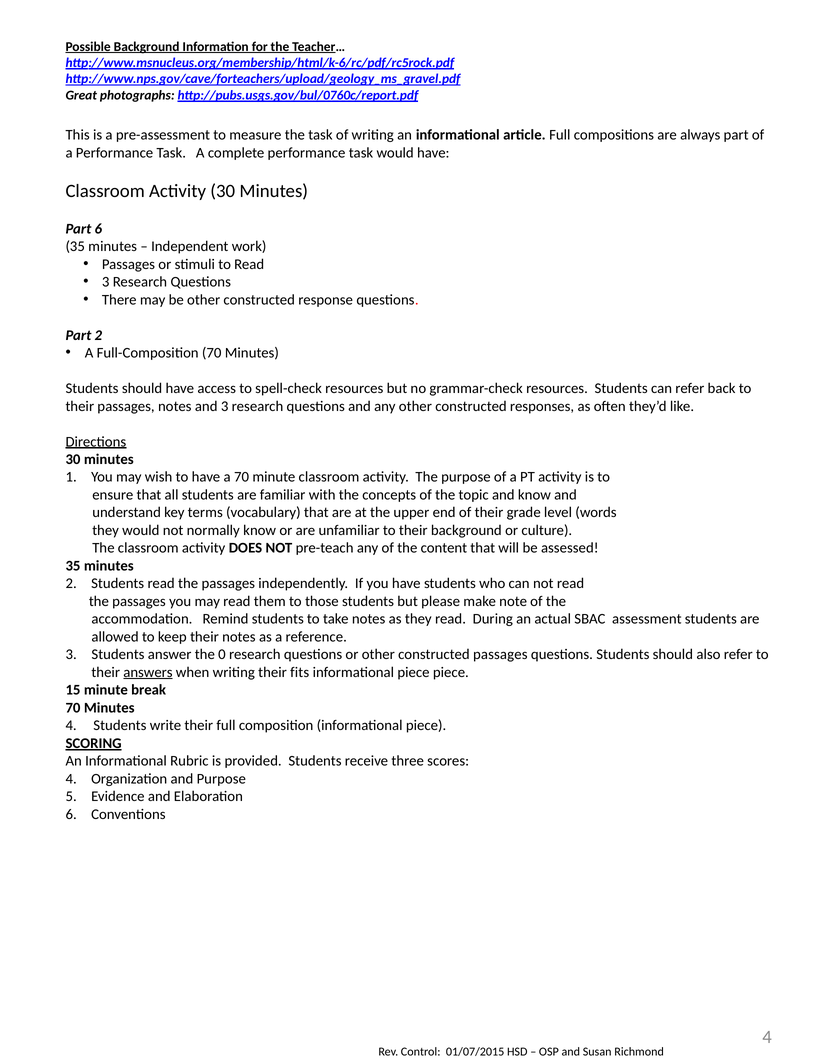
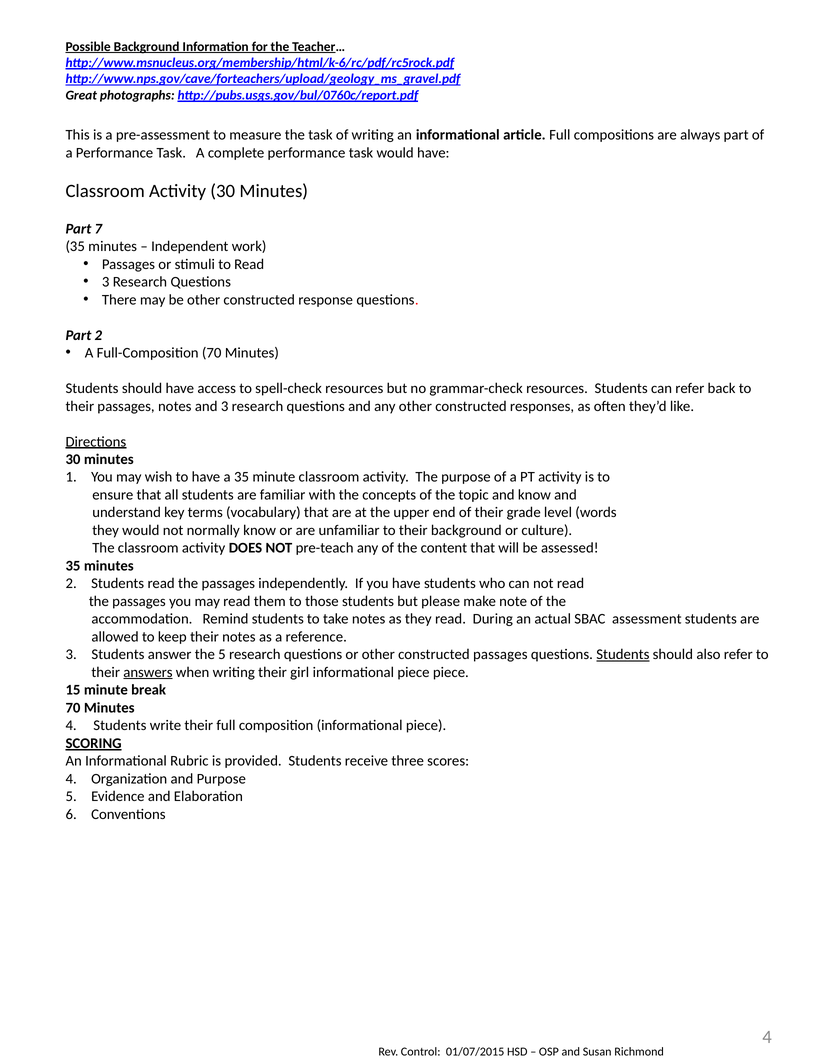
Part 6: 6 -> 7
a 70: 70 -> 35
the 0: 0 -> 5
Students at (623, 654) underline: none -> present
fits: fits -> girl
